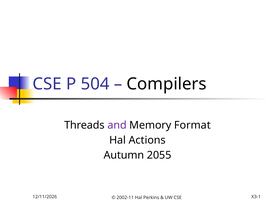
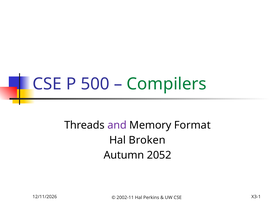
504: 504 -> 500
Compilers colour: black -> green
Actions: Actions -> Broken
2055: 2055 -> 2052
